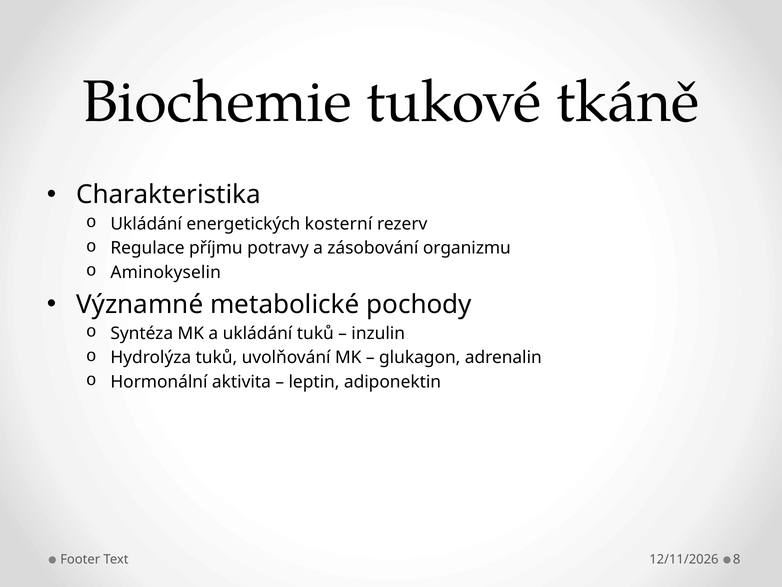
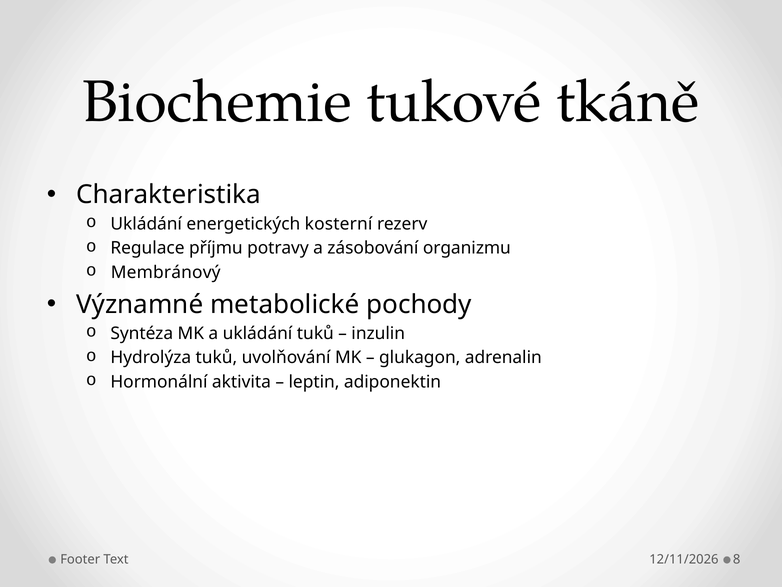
Aminokyselin: Aminokyselin -> Membránový
